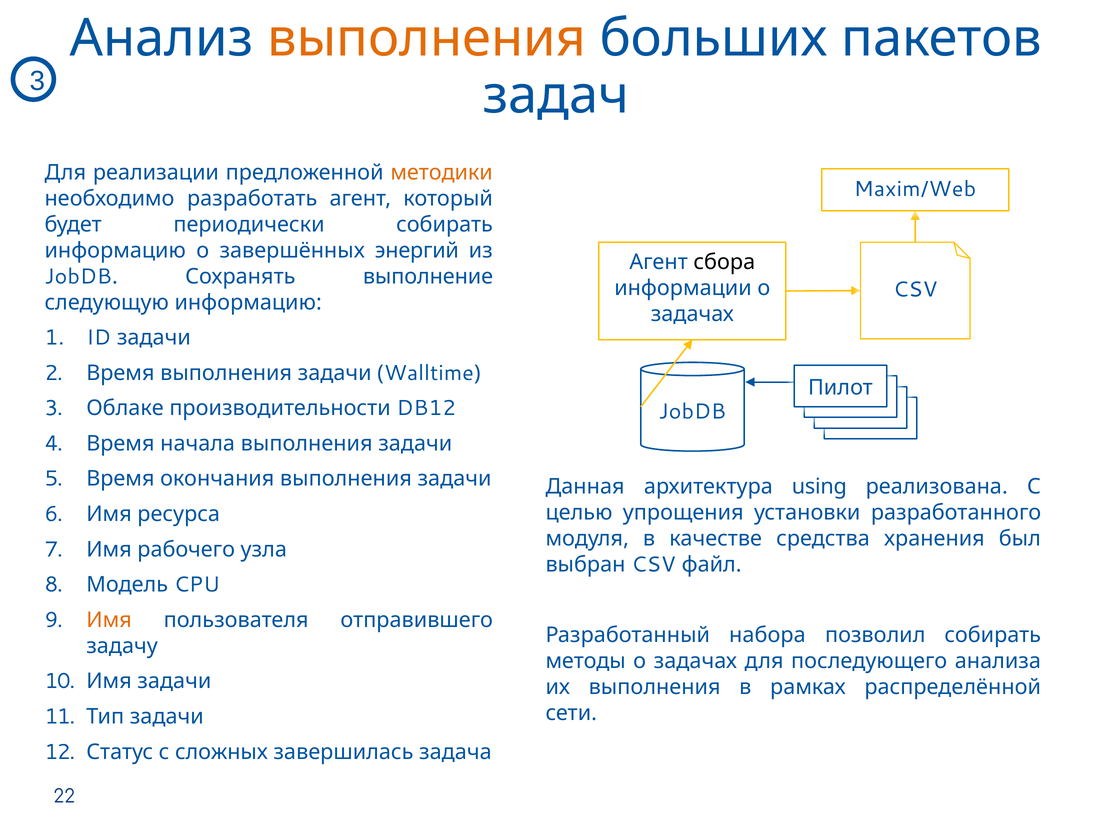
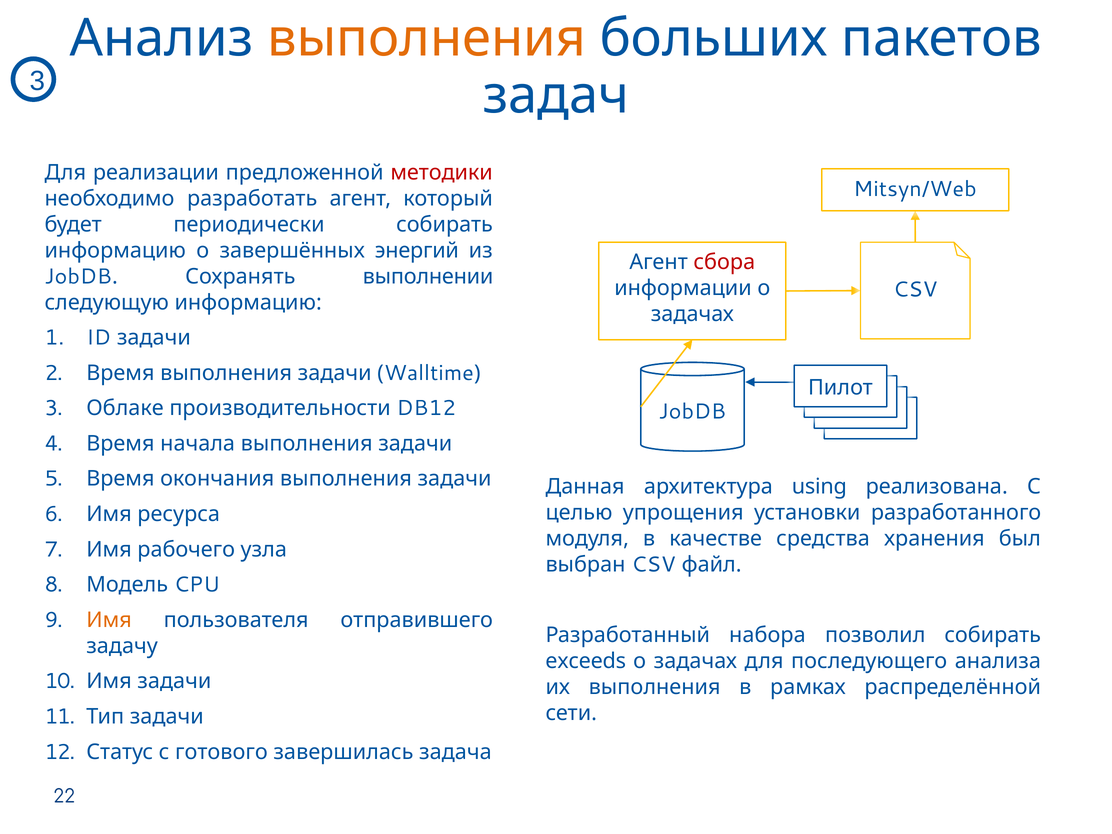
методики colour: orange -> red
Maxim/Web: Maxim/Web -> Mitsyn/Web
сбора colour: black -> red
выполнение: выполнение -> выполнении
методы: методы -> exceeds
сложных: сложных -> готового
